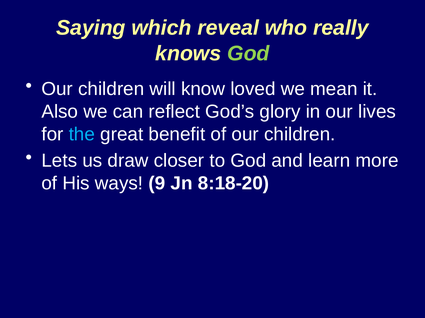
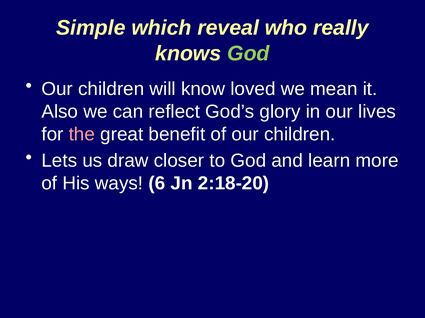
Saying: Saying -> Simple
the colour: light blue -> pink
9: 9 -> 6
8:18-20: 8:18-20 -> 2:18-20
